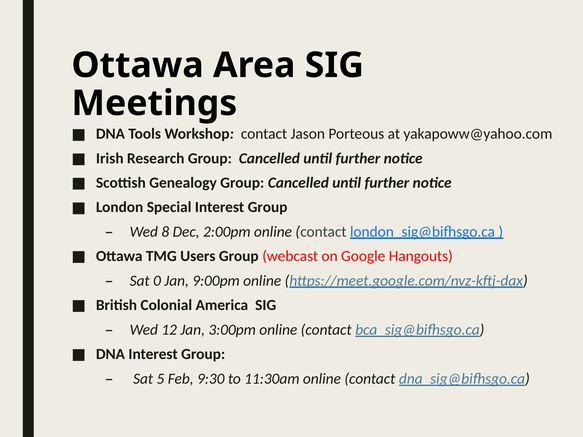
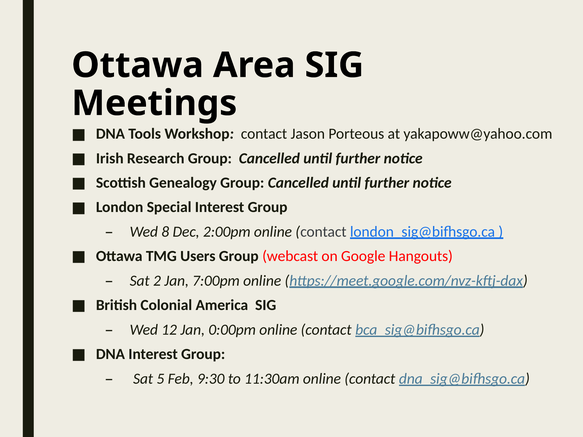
0: 0 -> 2
9:00pm: 9:00pm -> 7:00pm
3:00pm: 3:00pm -> 0:00pm
